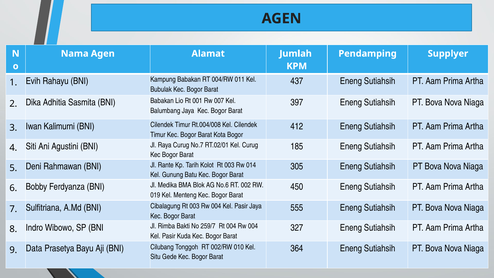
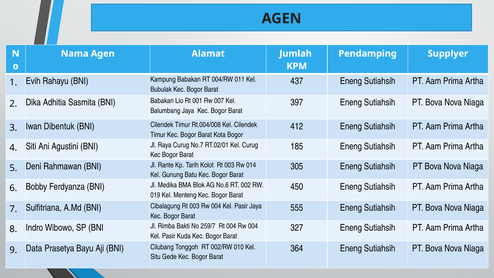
Kalimurni: Kalimurni -> Dibentuk
